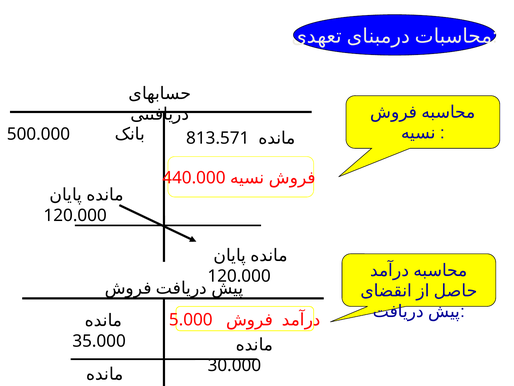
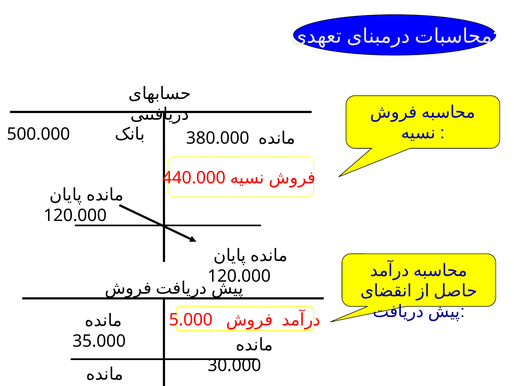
813.571: 813.571 -> 380.000
